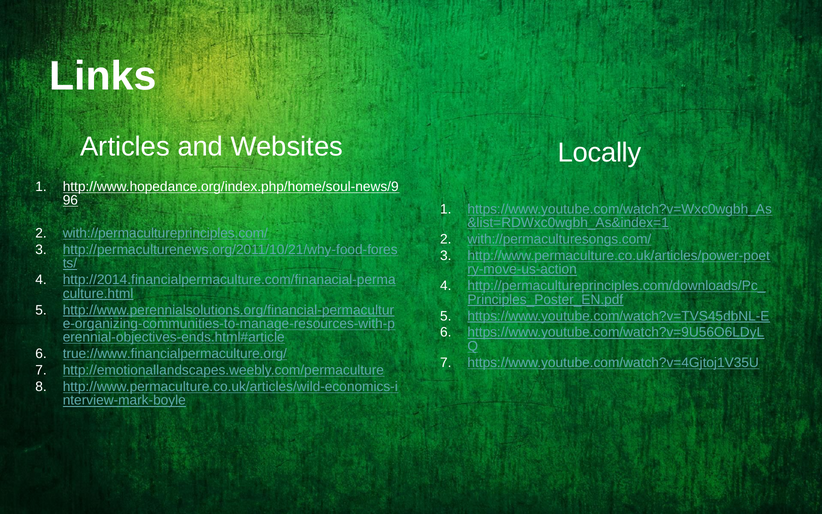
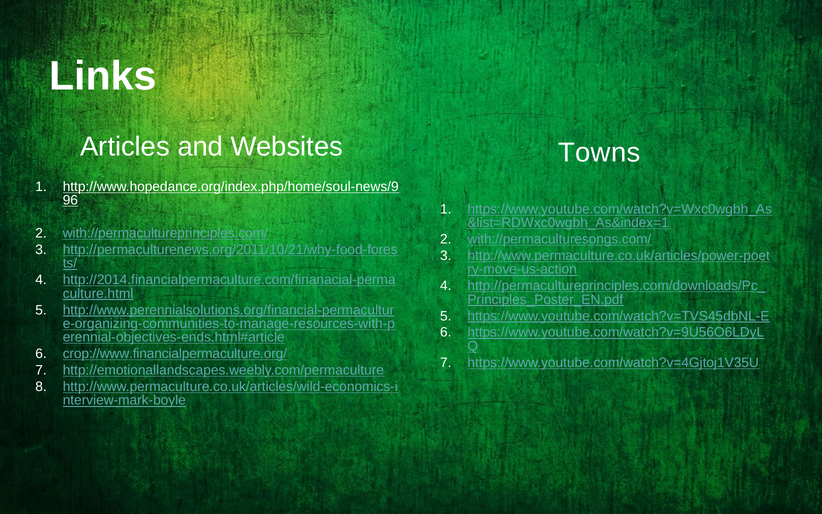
Locally: Locally -> Towns
true://www.financialpermaculture.org/: true://www.financialpermaculture.org/ -> crop://www.financialpermaculture.org/
